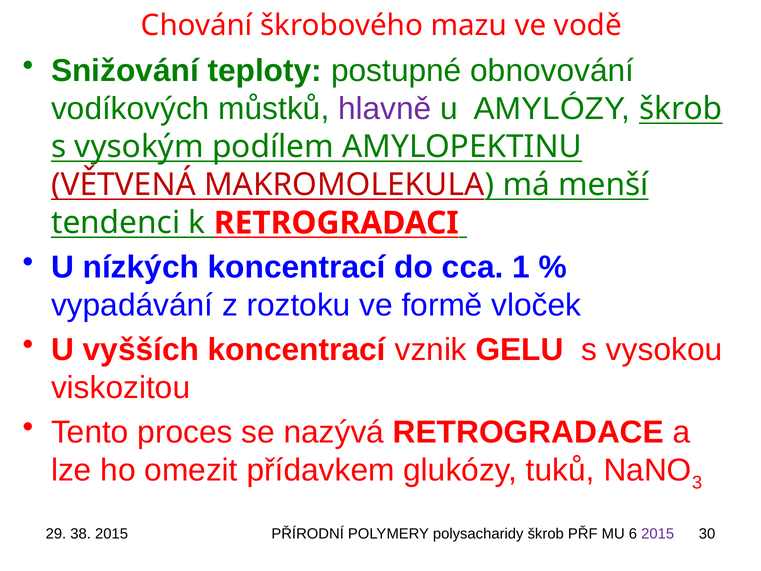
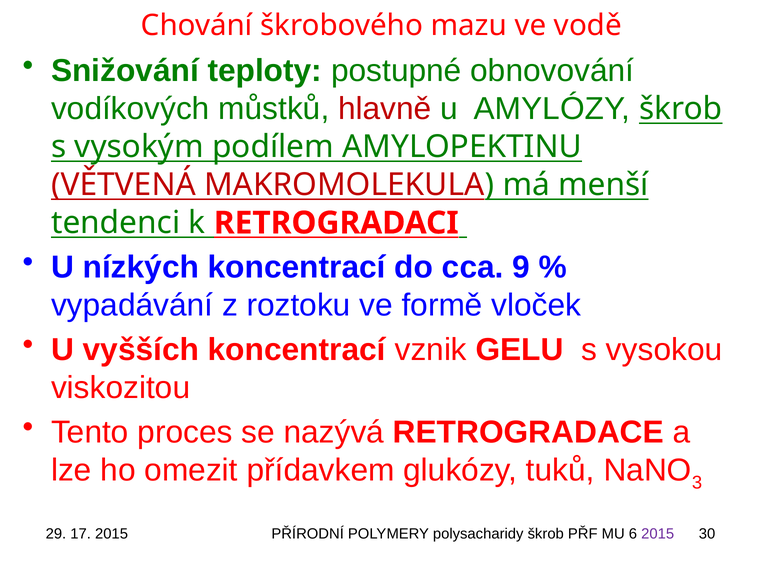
hlavně colour: purple -> red
1: 1 -> 9
38: 38 -> 17
